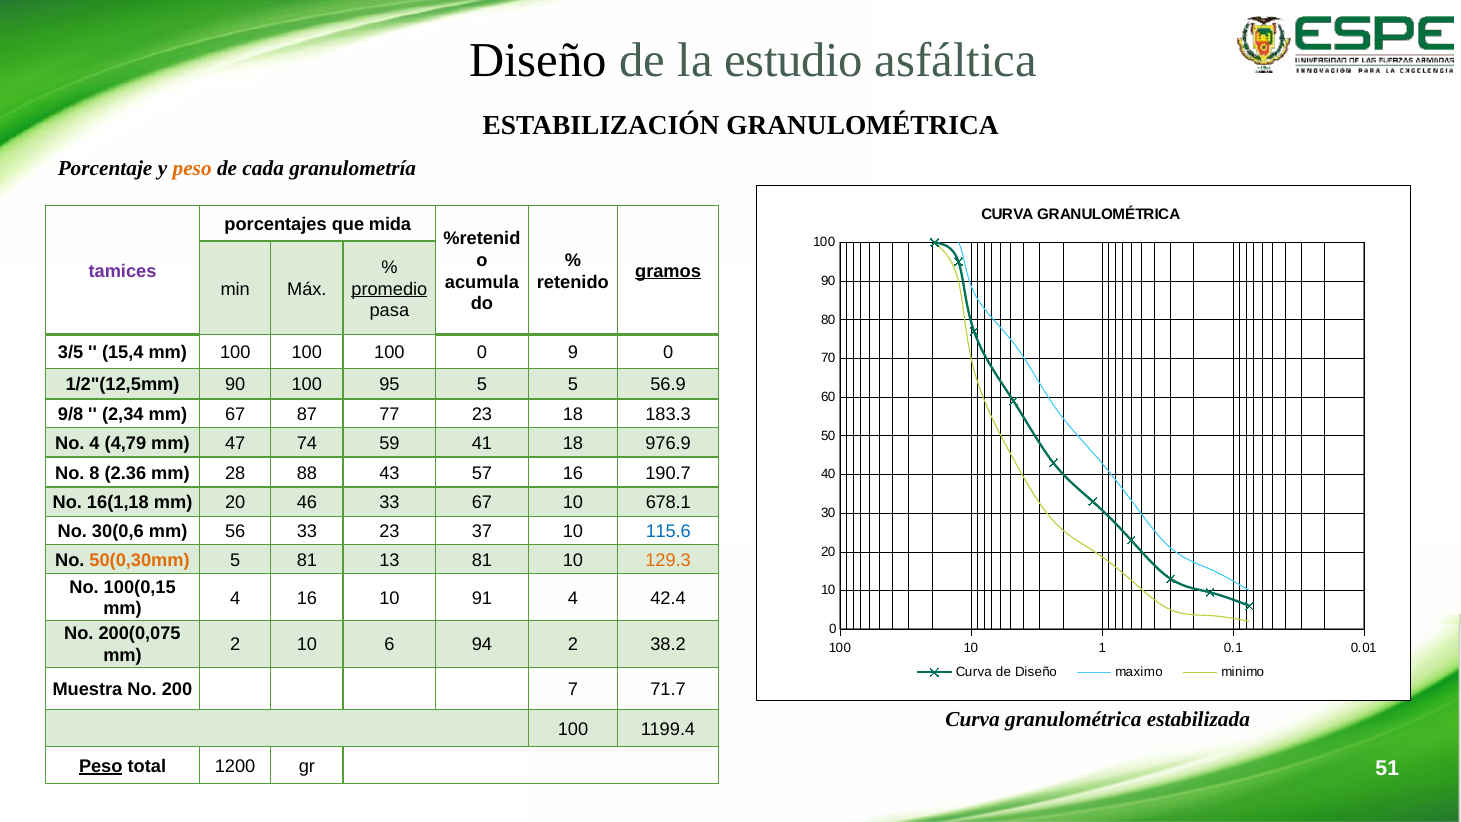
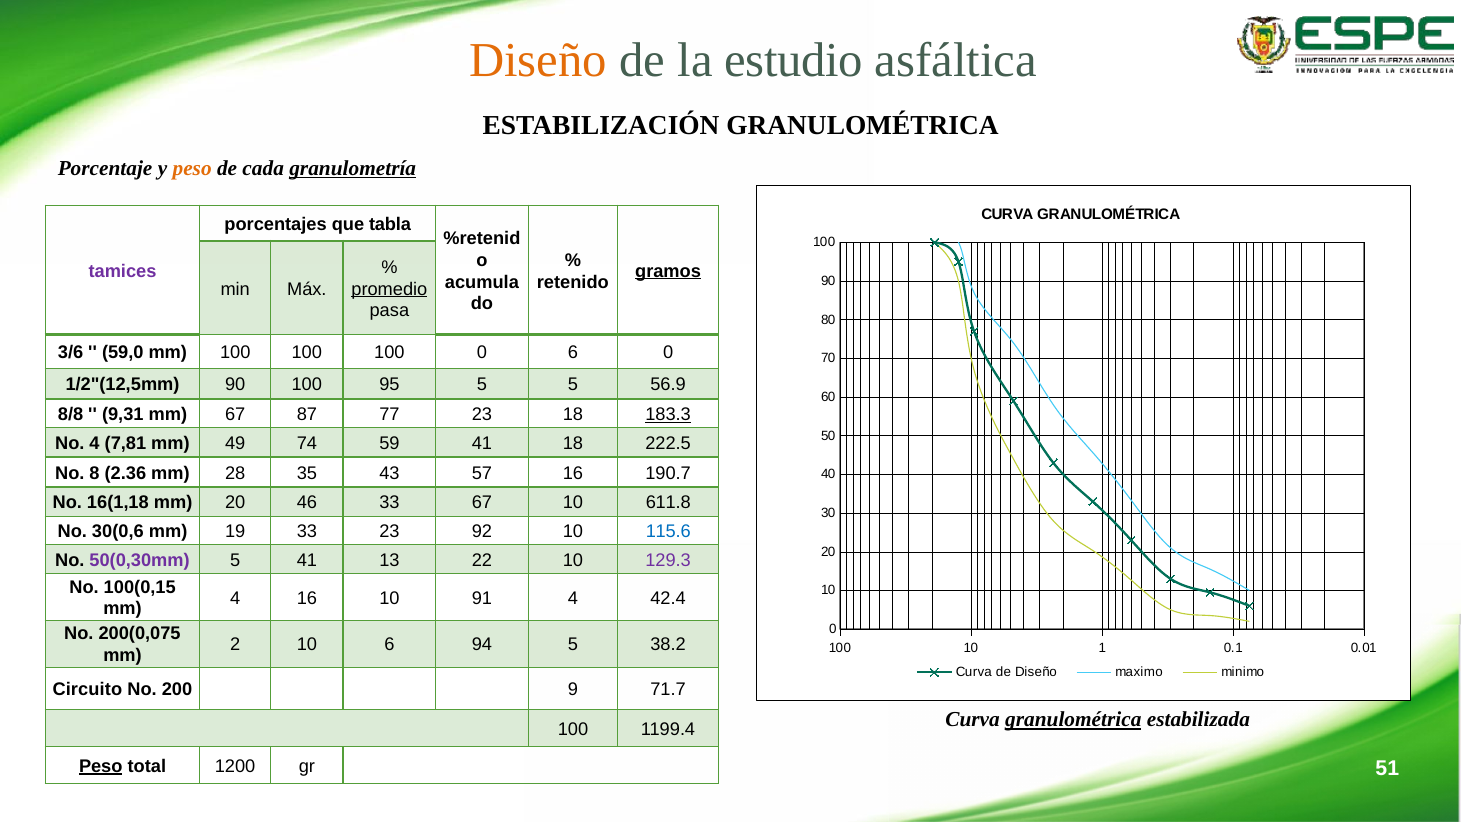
Diseño at (538, 61) colour: black -> orange
granulometría underline: none -> present
mida: mida -> tabla
3/5: 3/5 -> 3/6
15,4: 15,4 -> 59,0
0 9: 9 -> 6
9/8: 9/8 -> 8/8
2,34: 2,34 -> 9,31
183.3 underline: none -> present
4,79: 4,79 -> 7,81
47: 47 -> 49
976.9: 976.9 -> 222.5
88: 88 -> 35
678.1: 678.1 -> 611.8
56: 56 -> 19
37: 37 -> 92
50(0,30mm colour: orange -> purple
5 81: 81 -> 41
13 81: 81 -> 22
129.3 colour: orange -> purple
94 2: 2 -> 5
Muestra: Muestra -> Circuito
7: 7 -> 9
granulométrica at (1073, 720) underline: none -> present
